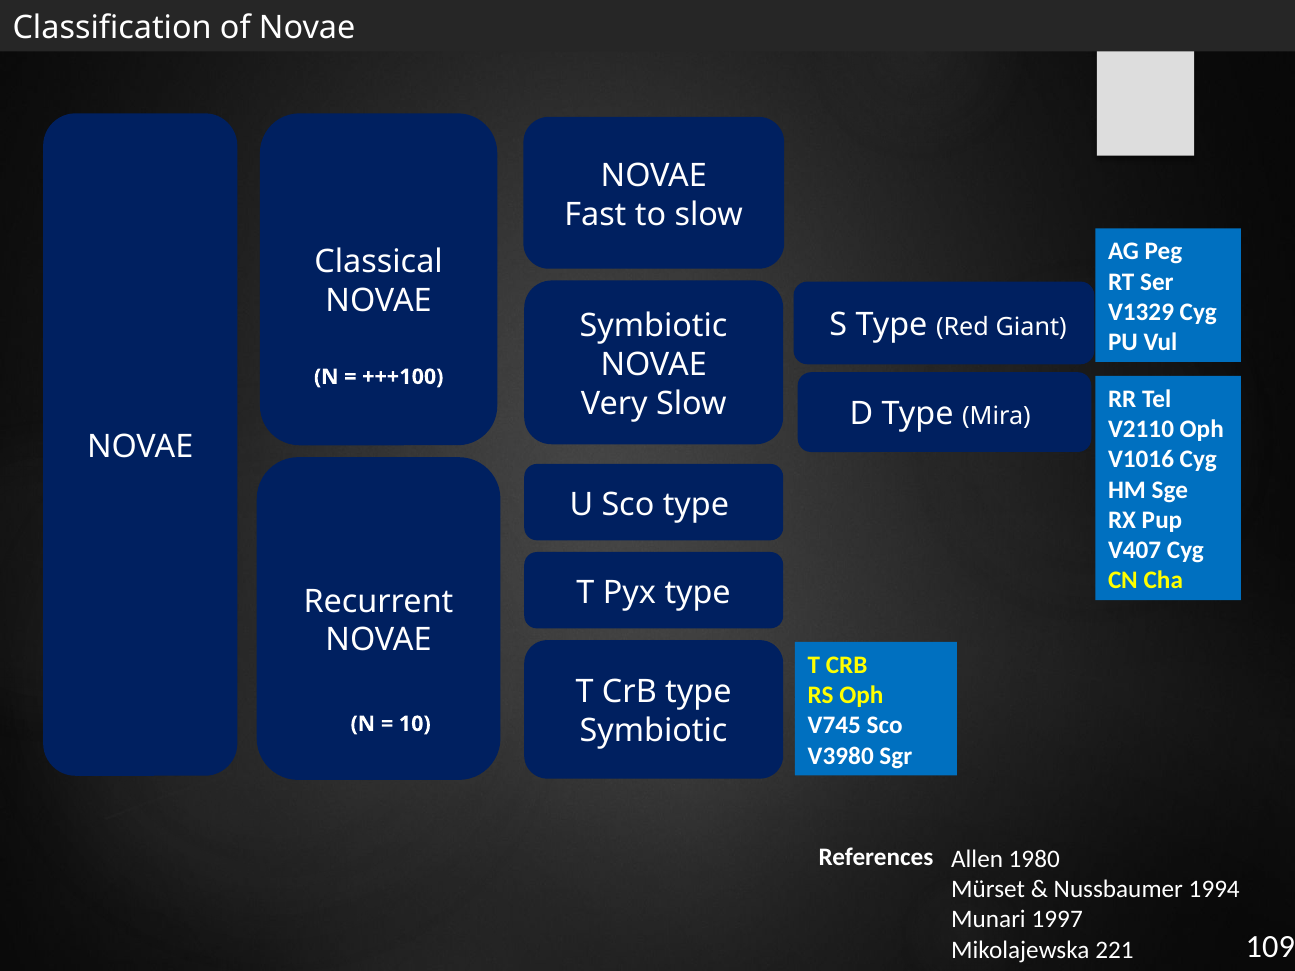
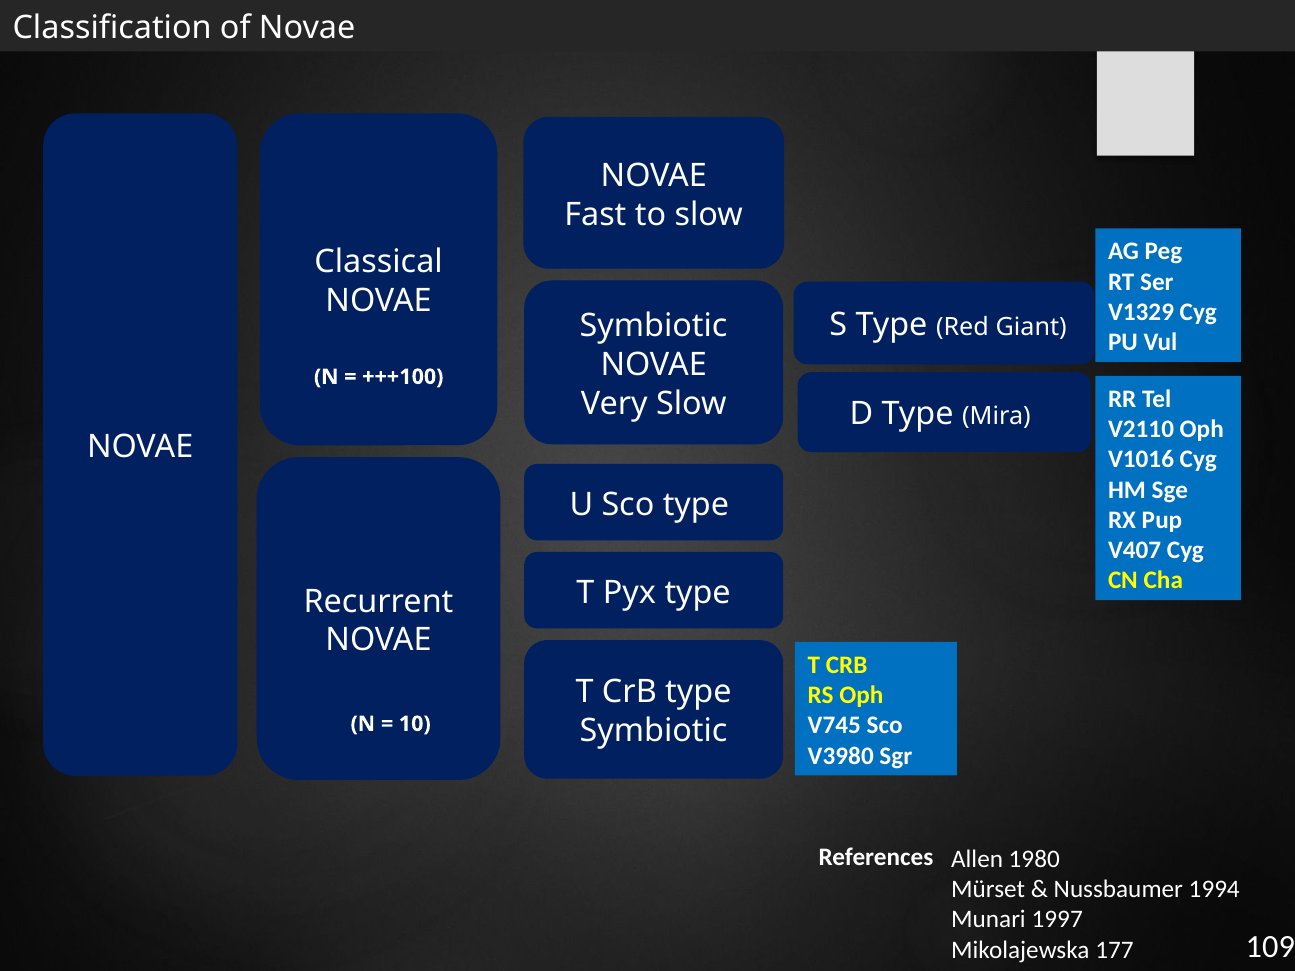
221: 221 -> 177
